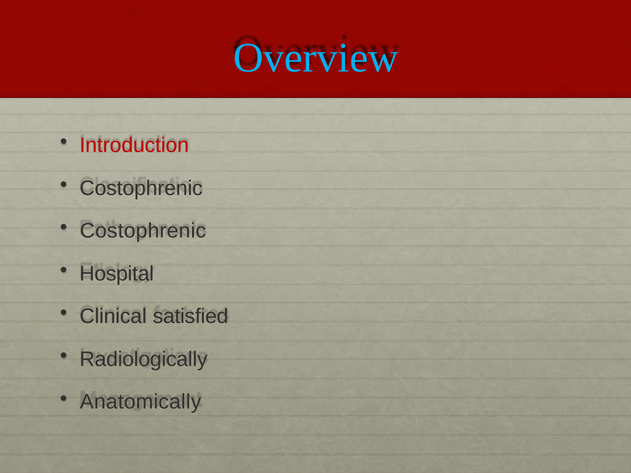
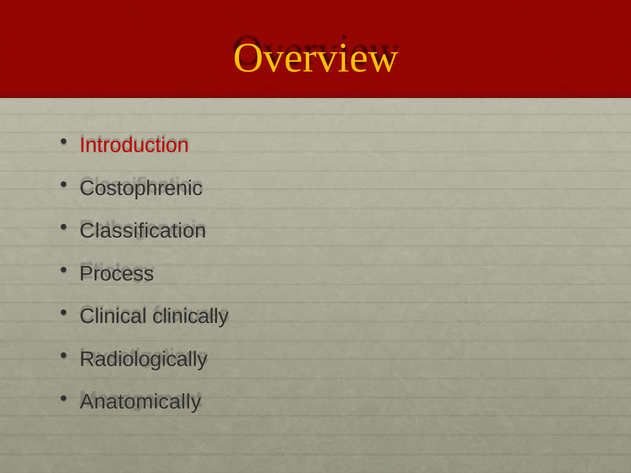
Overview colour: light blue -> yellow
Costophrenic at (143, 231): Costophrenic -> Classification
Hospital: Hospital -> Process
satisfied: satisfied -> clinically
